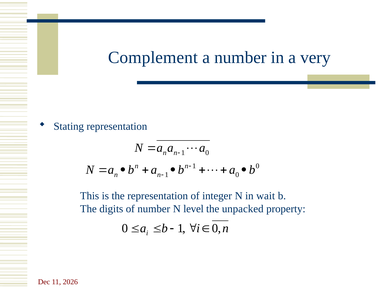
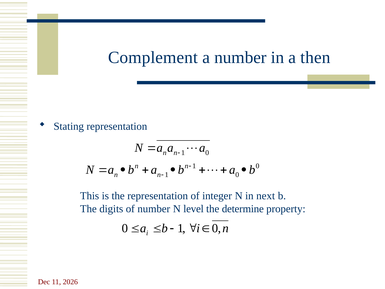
very: very -> then
wait: wait -> next
unpacked: unpacked -> determine
